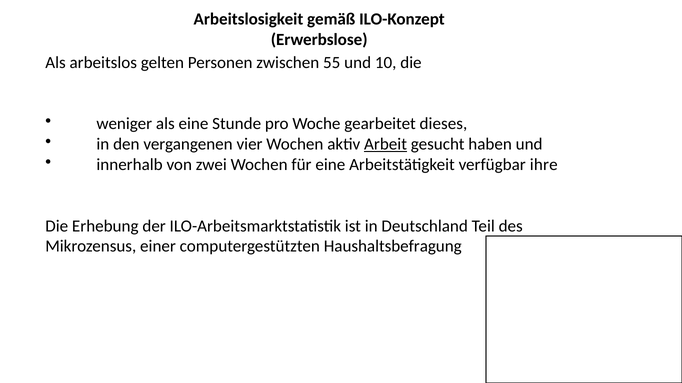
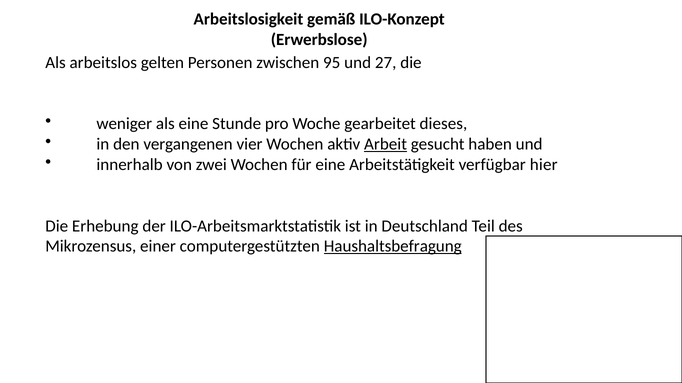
55: 55 -> 95
10: 10 -> 27
ihre: ihre -> hier
Haushaltsbefragung underline: none -> present
